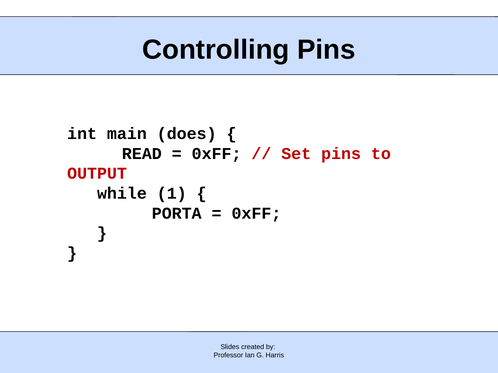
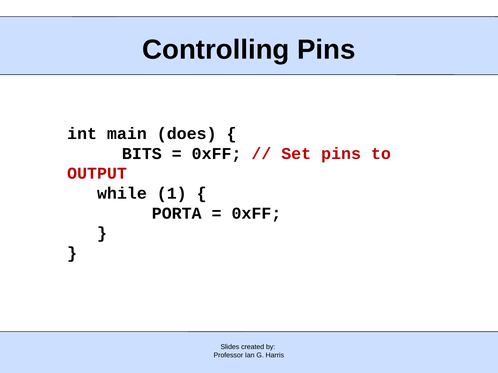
READ: READ -> BITS
